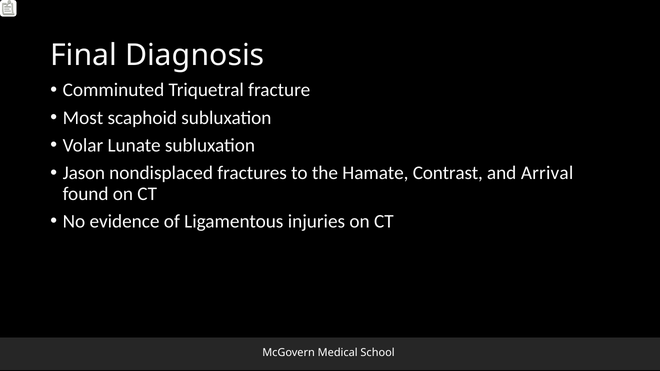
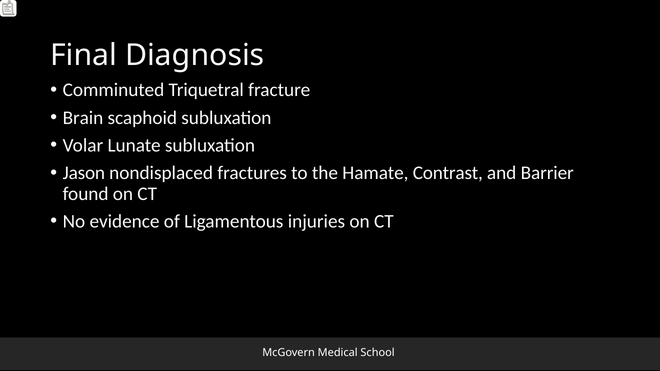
Most: Most -> Brain
Arrival: Arrival -> Barrier
